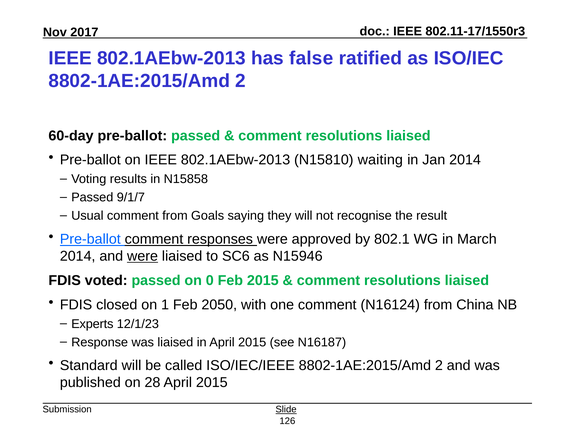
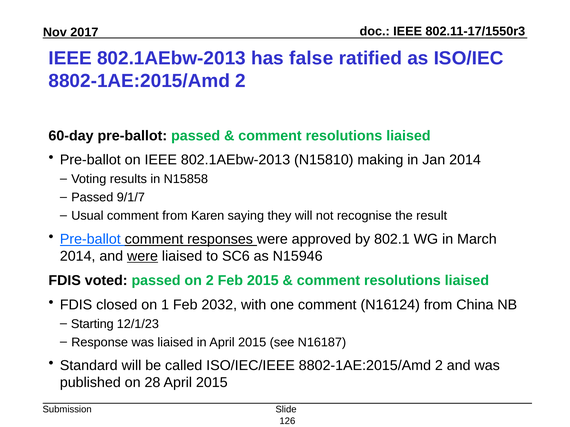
waiting: waiting -> making
Goals: Goals -> Karen
on 0: 0 -> 2
2050: 2050 -> 2032
Experts: Experts -> Starting
Slide underline: present -> none
